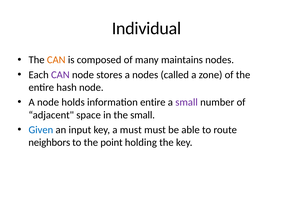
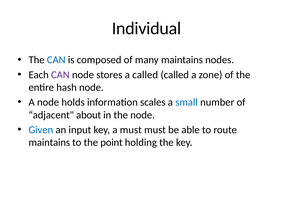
CAN at (56, 60) colour: orange -> blue
a nodes: nodes -> called
information entire: entire -> scales
small at (187, 102) colour: purple -> blue
space: space -> about
the small: small -> node
neighbors at (49, 142): neighbors -> maintains
